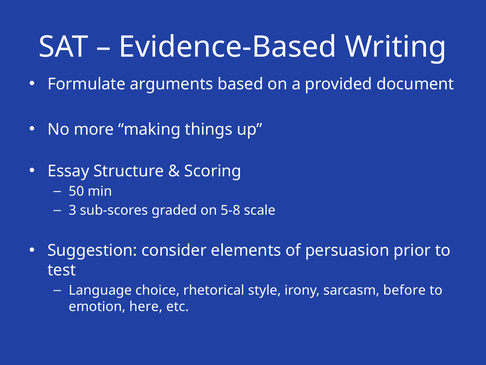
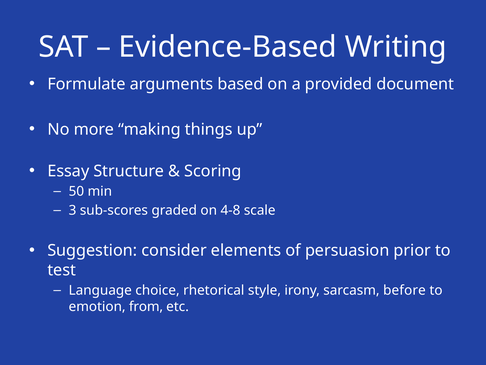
5-8: 5-8 -> 4-8
here: here -> from
